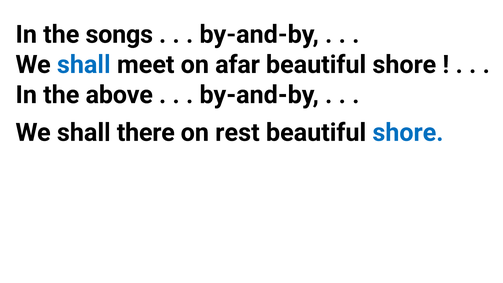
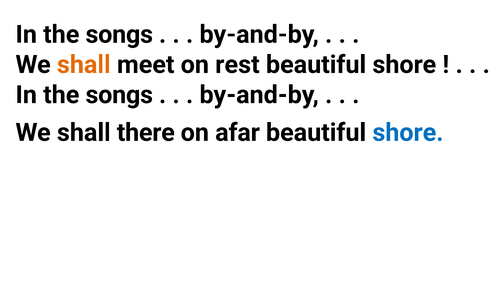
shall at (84, 65) colour: blue -> orange
afar: afar -> rest
above at (119, 95): above -> songs
rest: rest -> afar
